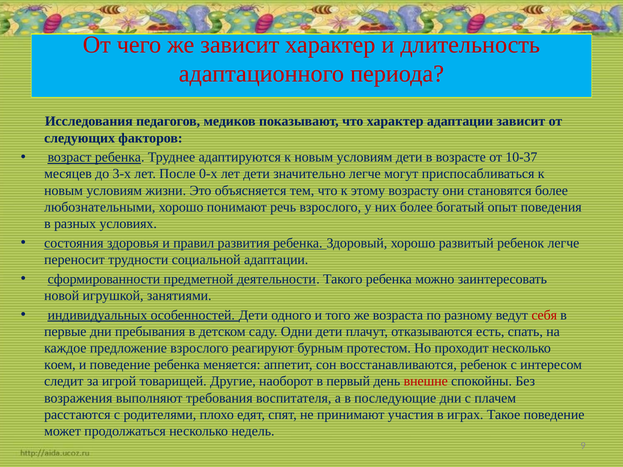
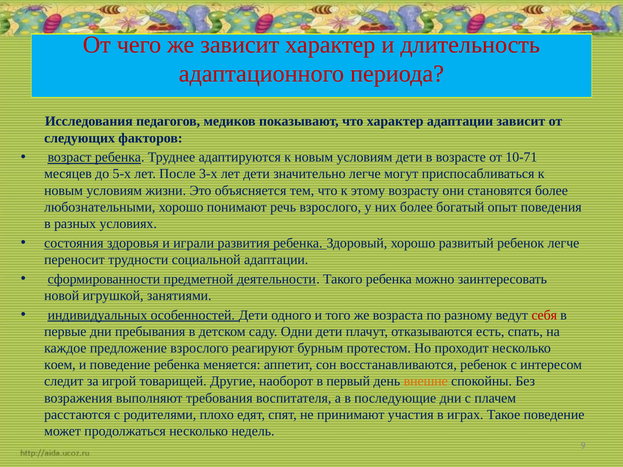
10-37: 10-37 -> 10-71
3-х: 3-х -> 5-х
0-х: 0-х -> 3-х
правил: правил -> играли
внешне colour: red -> orange
